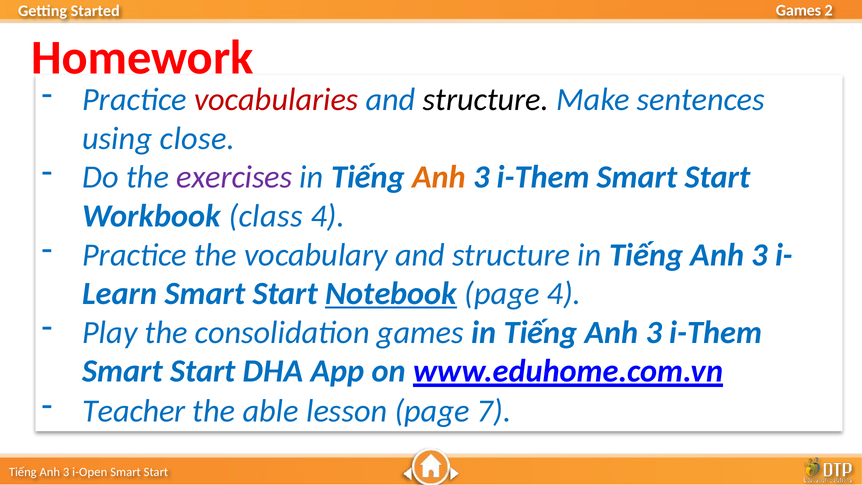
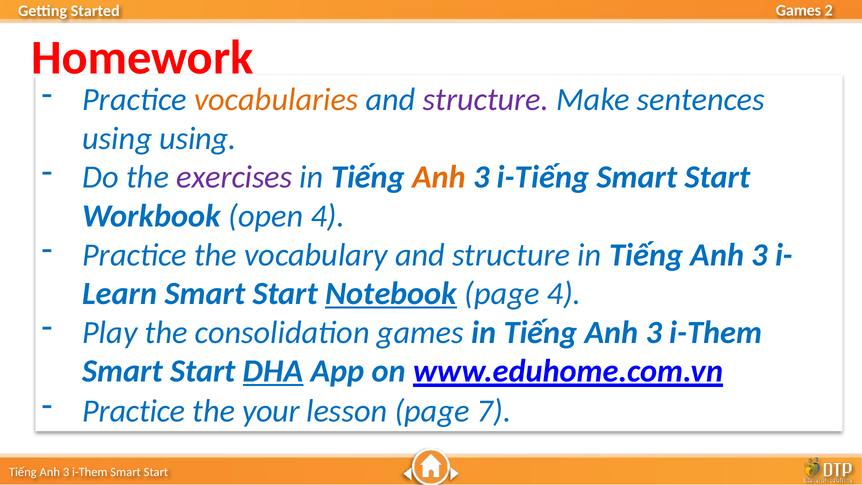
vocabularies colour: red -> orange
structure at (486, 100) colour: black -> purple
using close: close -> using
i-Them at (543, 177): i-Them -> i-Tiếng
class: class -> open
DHA underline: none -> present
Teacher at (134, 411): Teacher -> Practice
able: able -> your
i-Open at (90, 472): i-Open -> i-Them
